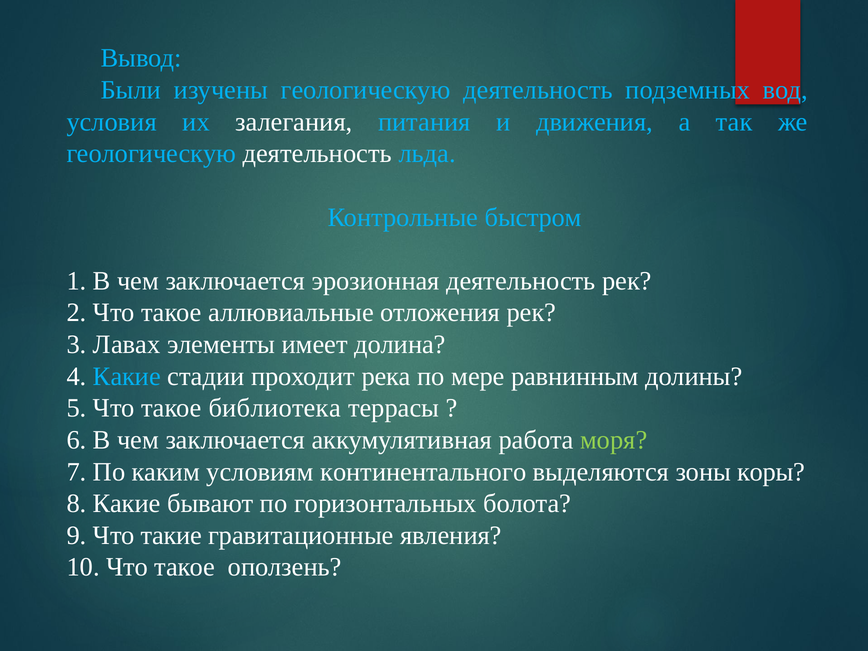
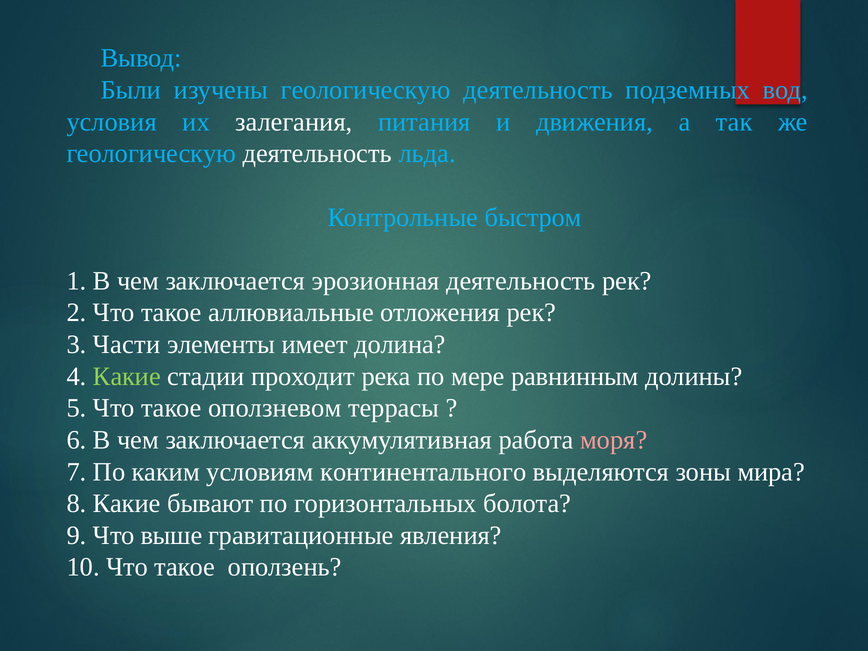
Лавах: Лавах -> Части
Какие at (127, 376) colour: light blue -> light green
библиотека: библиотека -> оползневом
моря colour: light green -> pink
коры: коры -> мира
такие: такие -> выше
